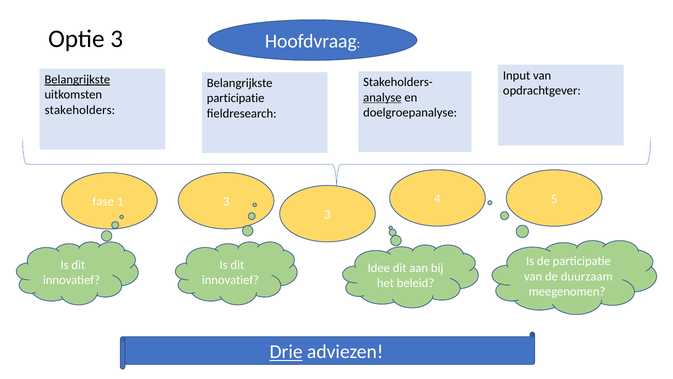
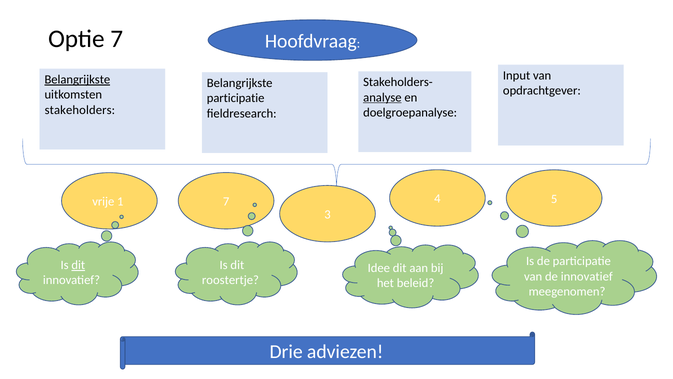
Optie 3: 3 -> 7
fase: fase -> vrije
1 3: 3 -> 7
dit at (78, 265) underline: none -> present
de duurzaam: duurzaam -> innovatief
innovatief at (230, 280): innovatief -> roostertje
Drie underline: present -> none
